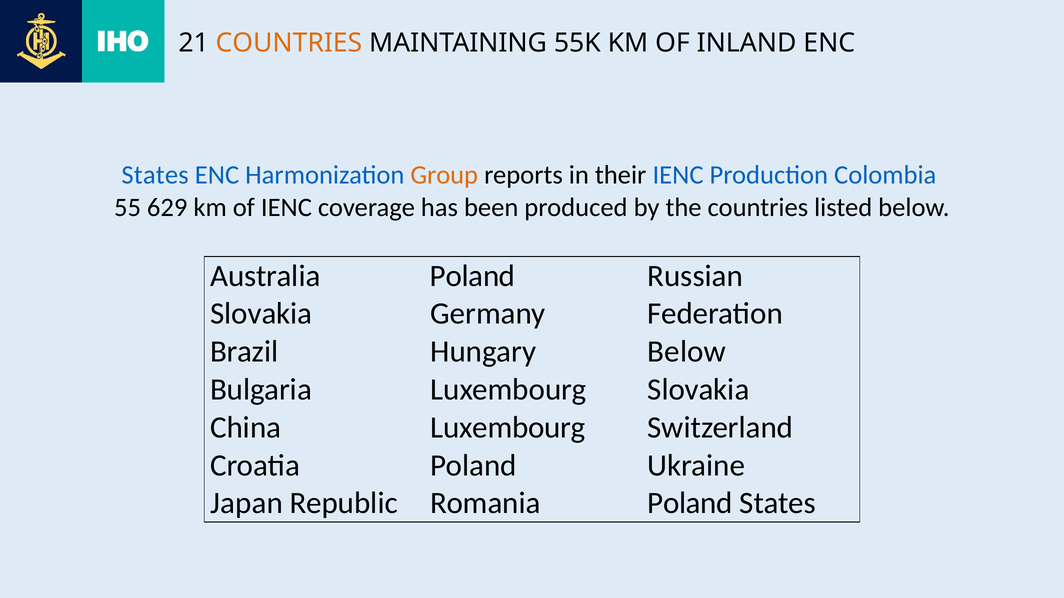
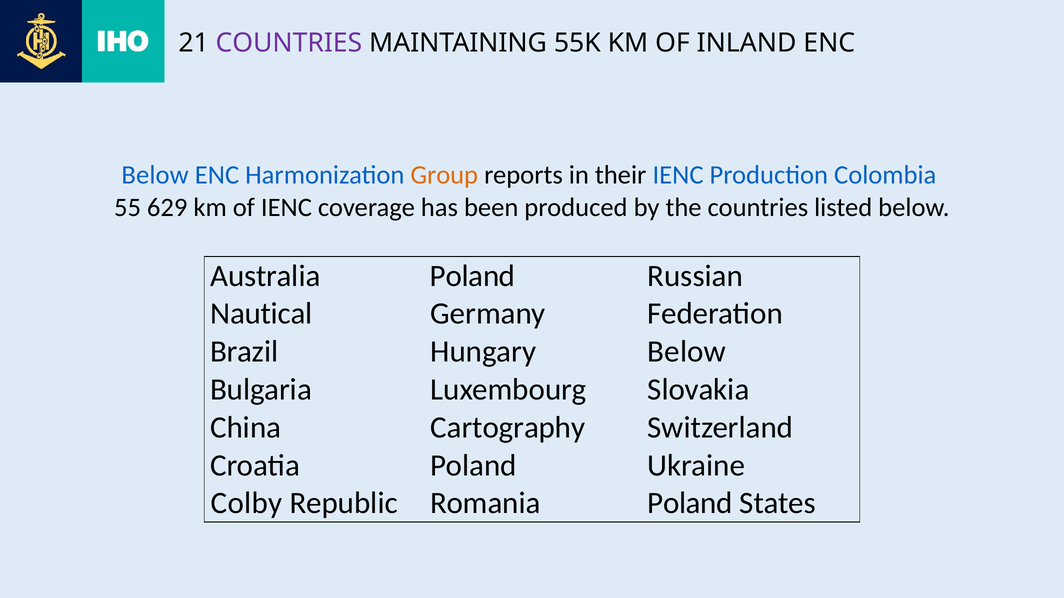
COUNTRIES at (289, 43) colour: orange -> purple
States at (155, 175): States -> Below
Slovakia at (261, 314): Slovakia -> Nautical
Luxembourg at (508, 428): Luxembourg -> Cartography
Japan: Japan -> Colby
